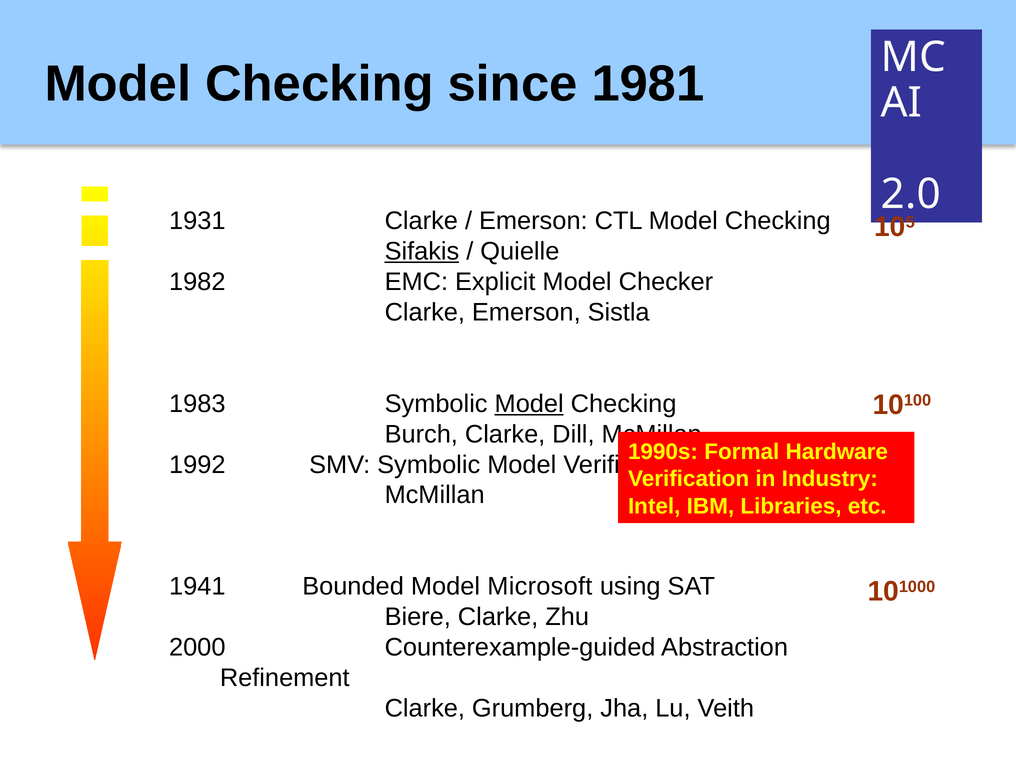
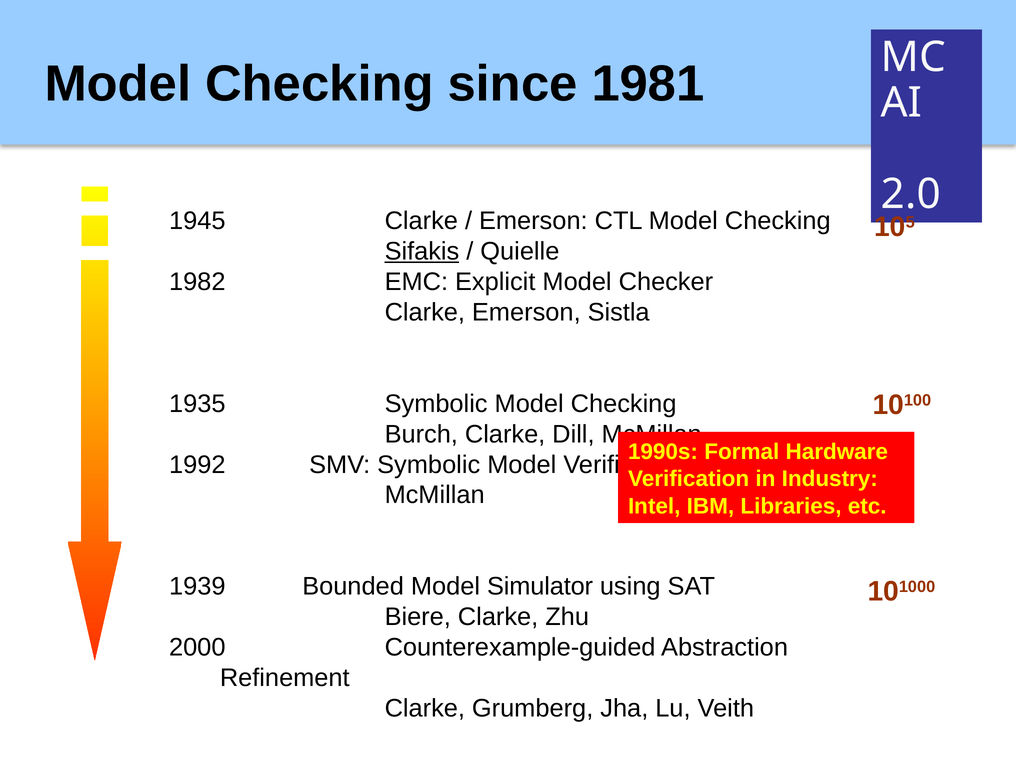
1931: 1931 -> 1945
1983: 1983 -> 1935
Model at (529, 404) underline: present -> none
1941: 1941 -> 1939
Microsoft: Microsoft -> Simulator
